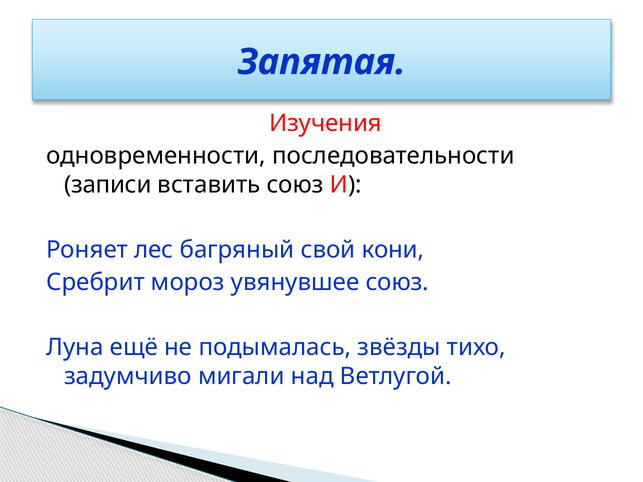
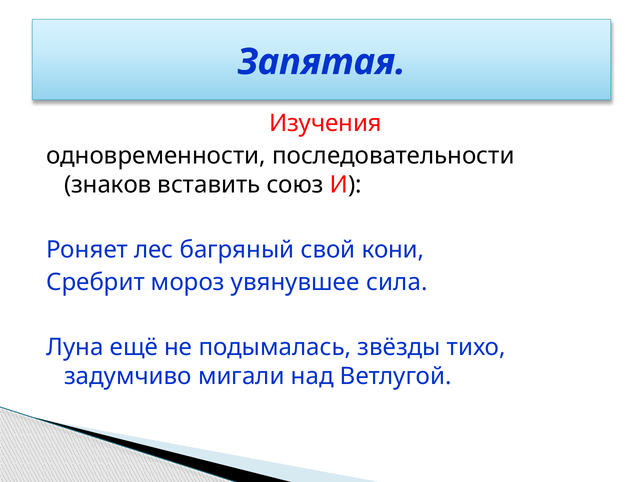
записи: записи -> знаков
увянувшее союз: союз -> сила
